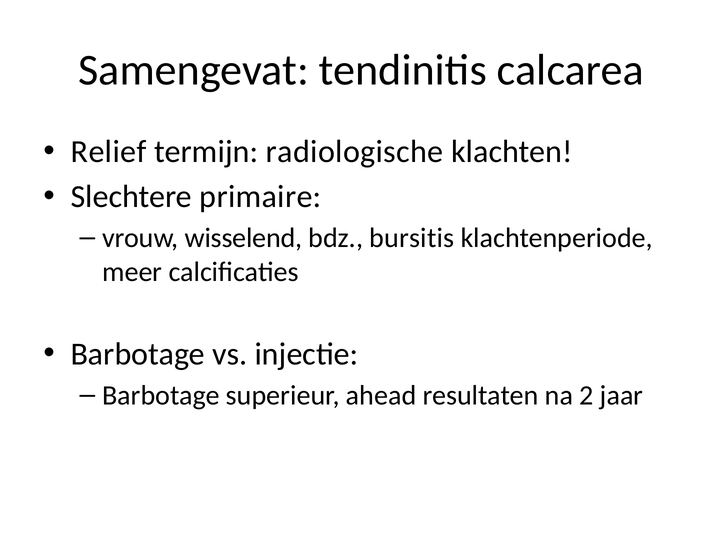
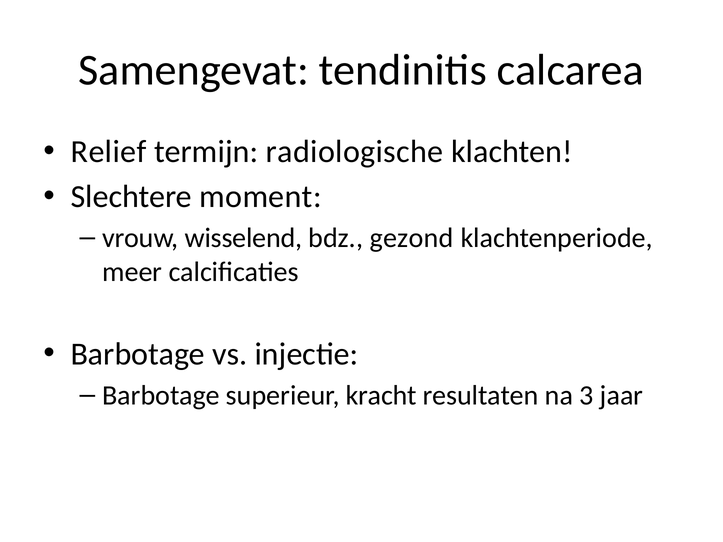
primaire: primaire -> moment
bursitis: bursitis -> gezond
ahead: ahead -> kracht
2: 2 -> 3
